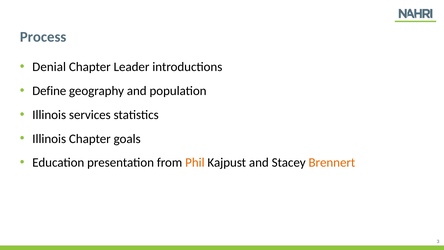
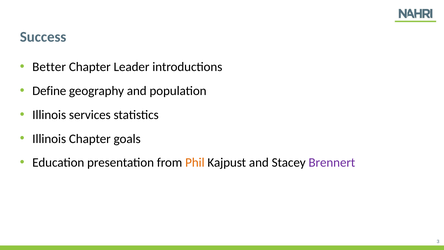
Process: Process -> Success
Denial: Denial -> Better
Brennert colour: orange -> purple
